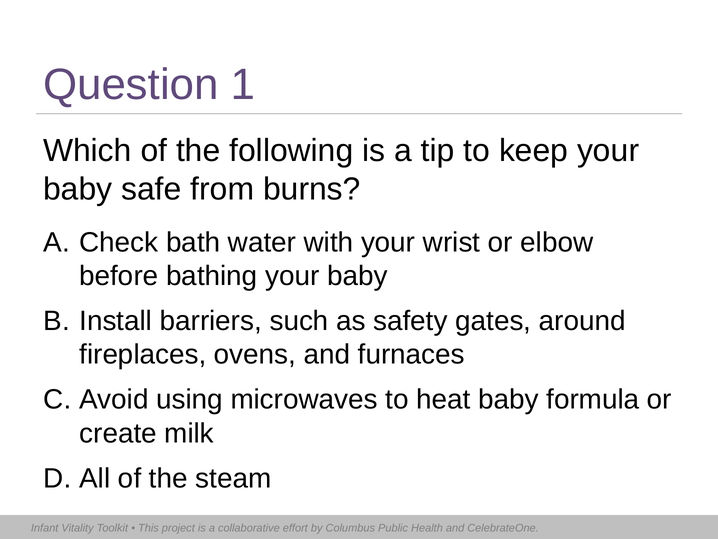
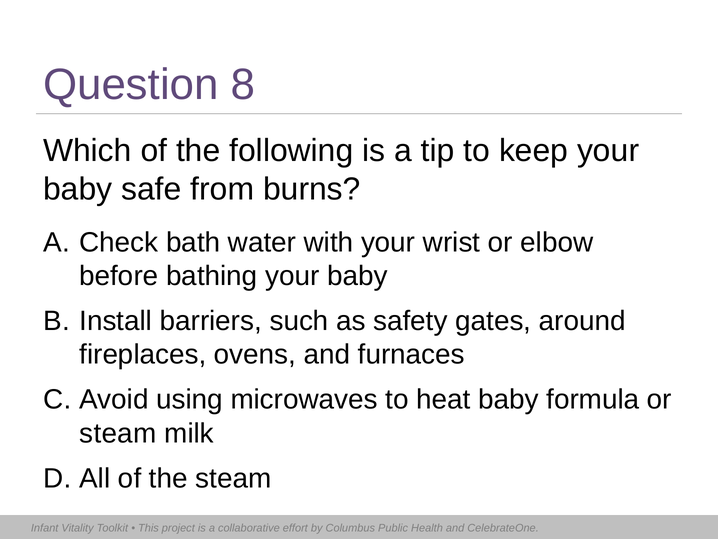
1: 1 -> 8
create at (118, 433): create -> steam
